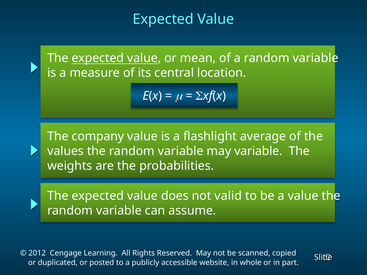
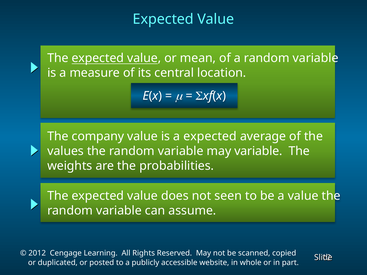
a flashlight: flashlight -> expected
valid: valid -> seen
